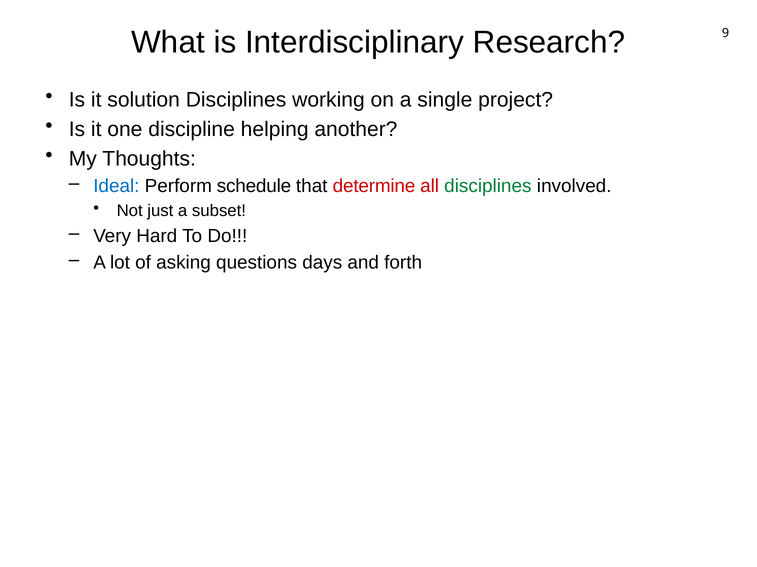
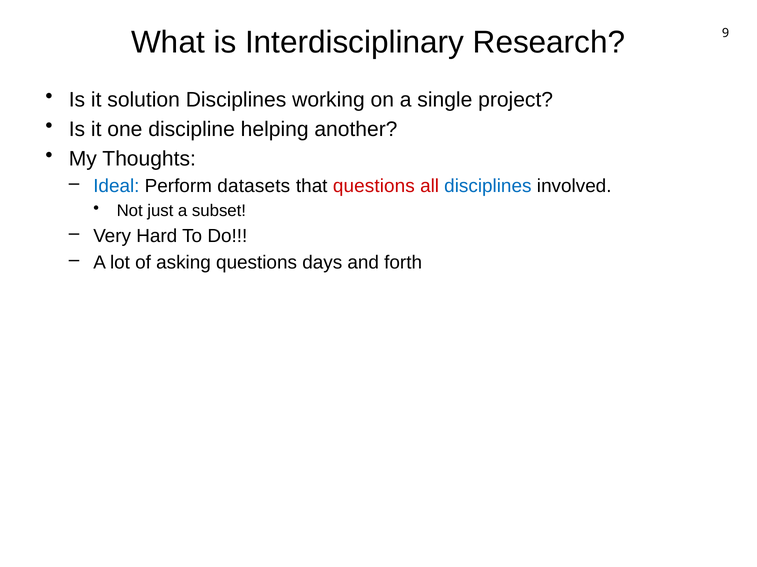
schedule: schedule -> datasets
that determine: determine -> questions
disciplines at (488, 186) colour: green -> blue
